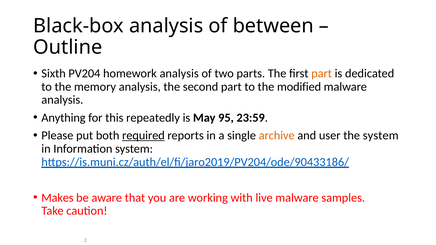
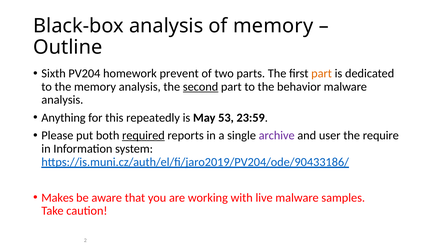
of between: between -> memory
homework analysis: analysis -> prevent
second underline: none -> present
modified: modified -> behavior
95: 95 -> 53
archive colour: orange -> purple
the system: system -> require
